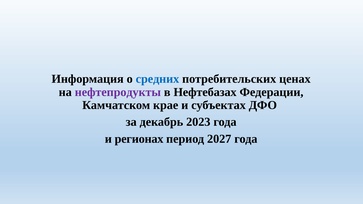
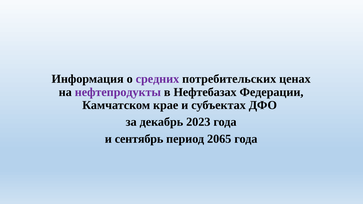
средних colour: blue -> purple
регионах: регионах -> сентябрь
2027: 2027 -> 2065
